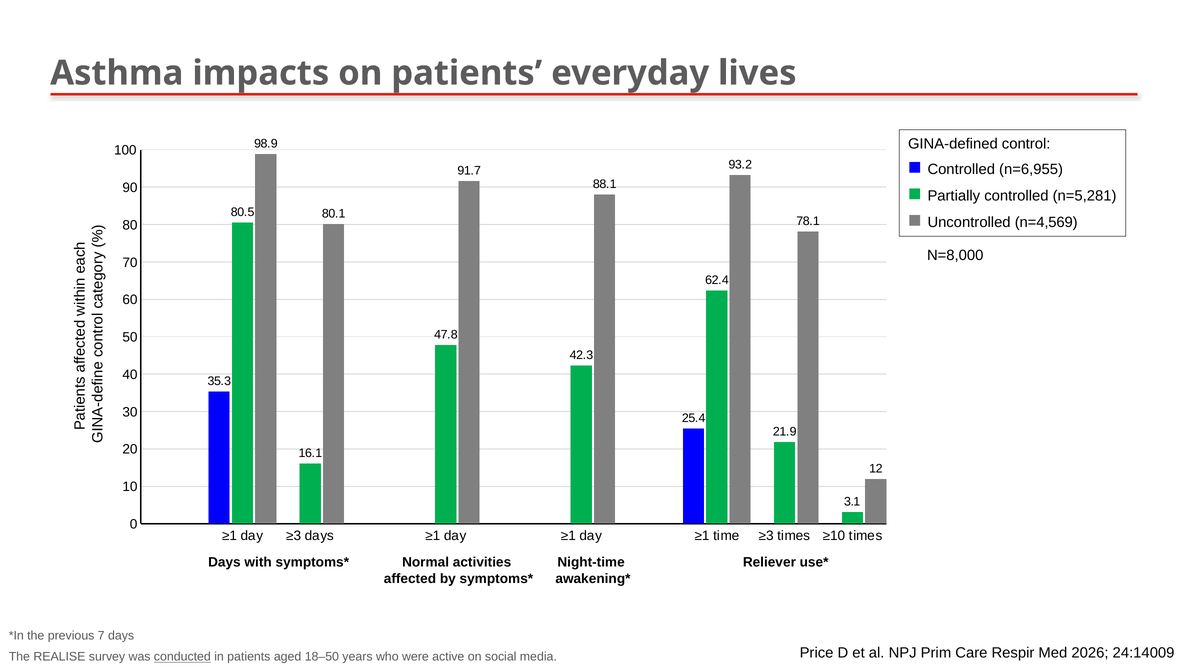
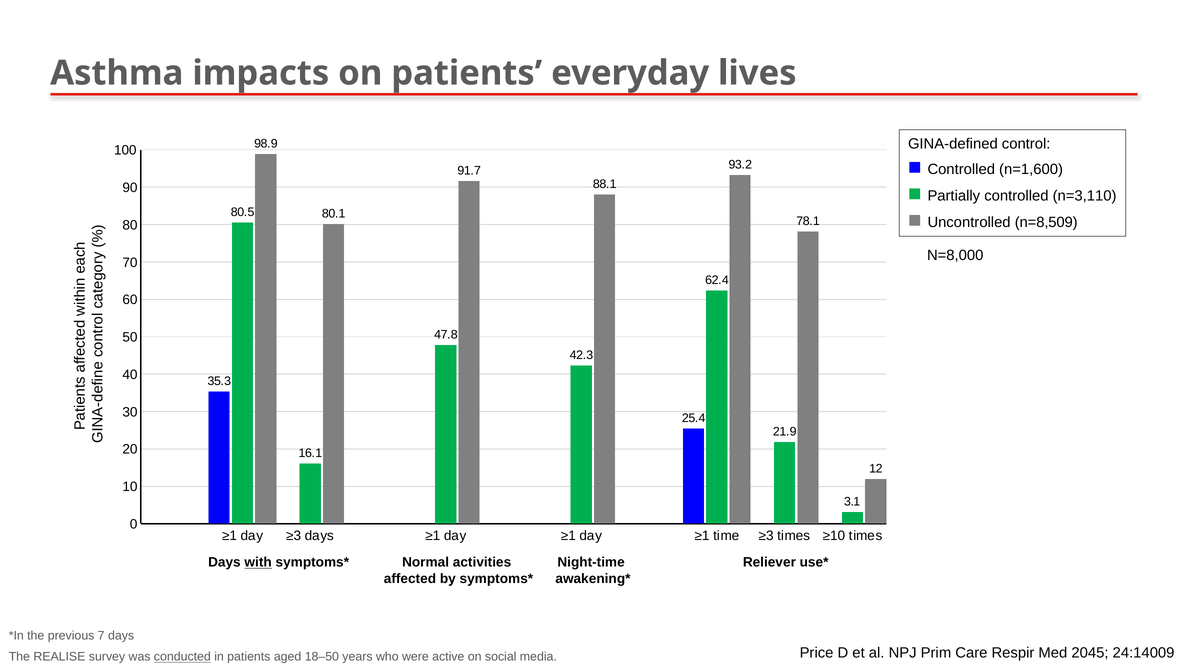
n=6,955: n=6,955 -> n=1,600
n=5,281: n=5,281 -> n=3,110
n=4,569: n=4,569 -> n=8,509
with underline: none -> present
2026: 2026 -> 2045
